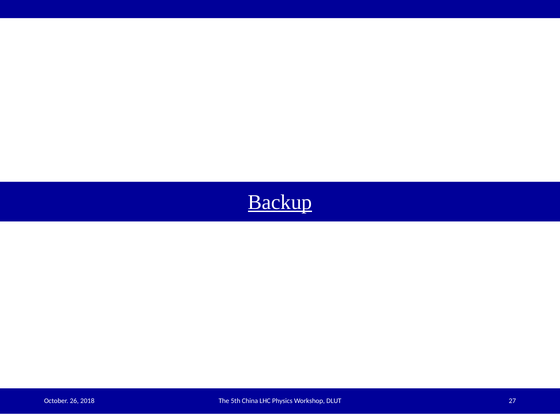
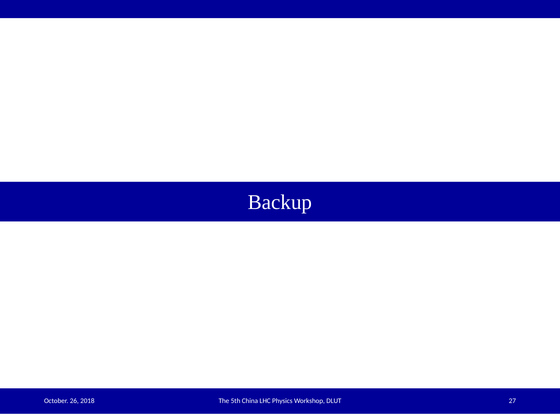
Backup underline: present -> none
